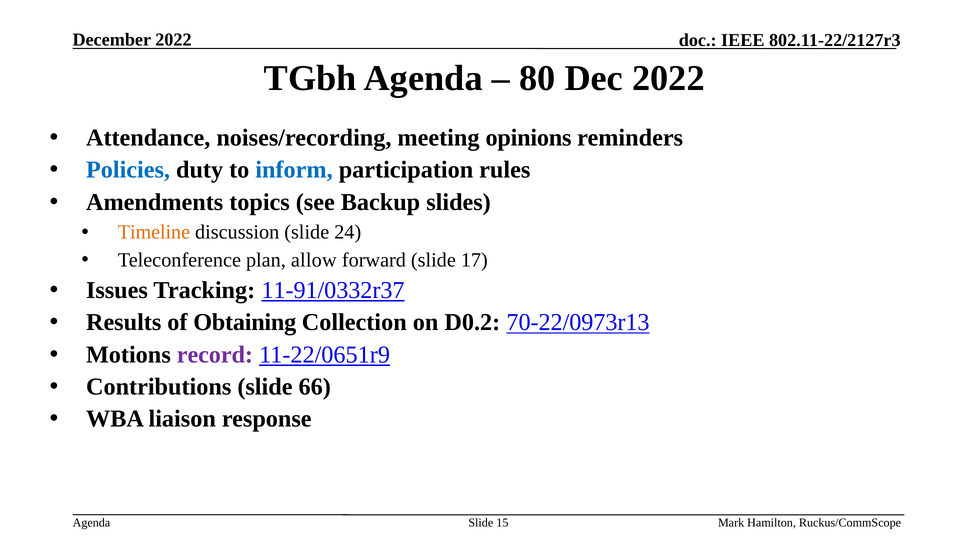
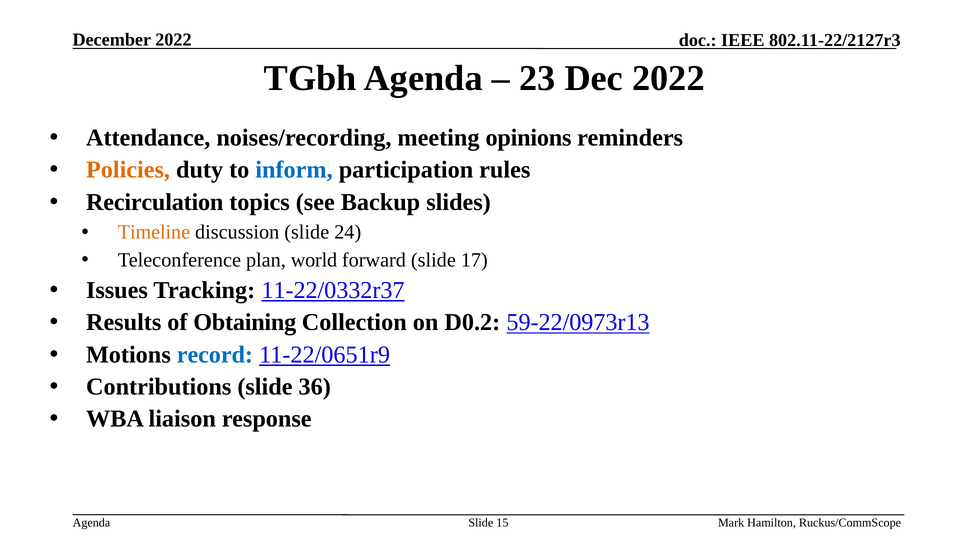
80: 80 -> 23
Policies colour: blue -> orange
Amendments: Amendments -> Recirculation
allow: allow -> world
11-91/0332r37: 11-91/0332r37 -> 11-22/0332r37
70-22/0973r13: 70-22/0973r13 -> 59-22/0973r13
record colour: purple -> blue
66: 66 -> 36
